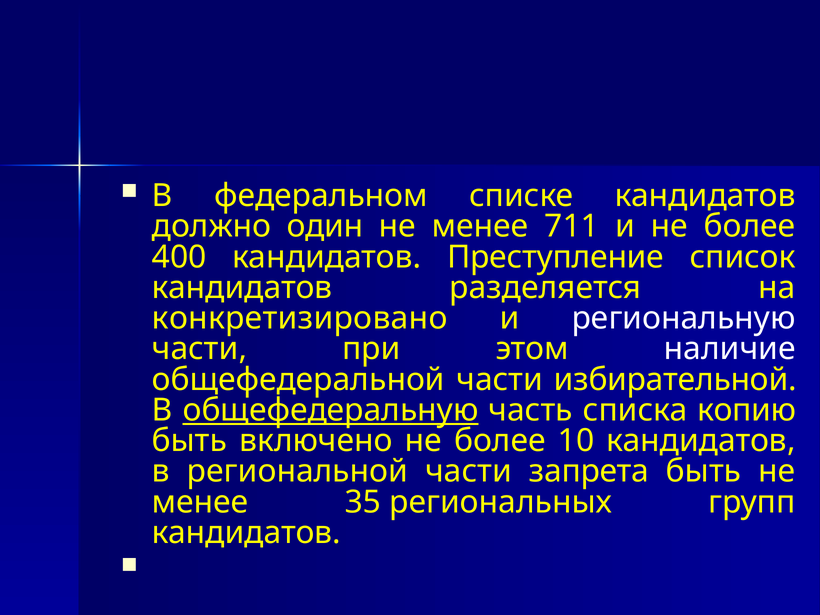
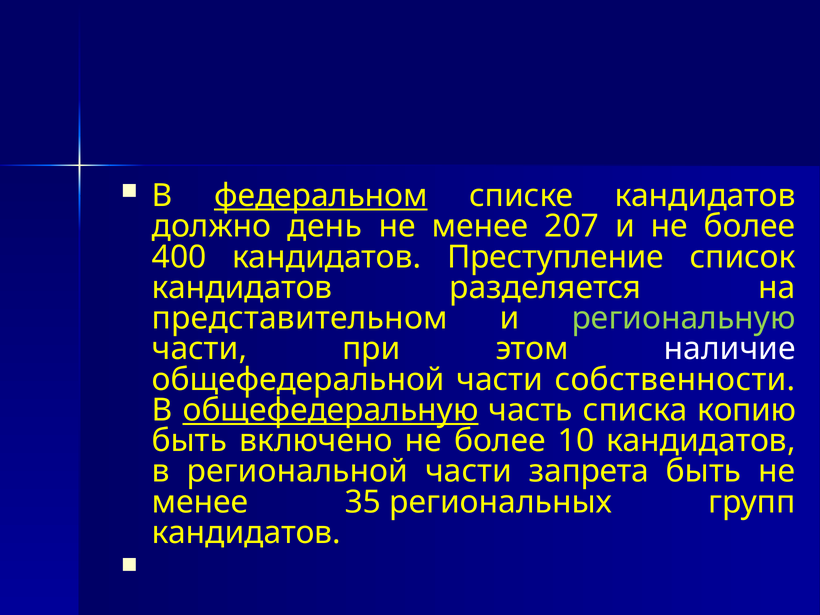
федеральном underline: none -> present
один: один -> день
711: 711 -> 207
конкретизировано: конкретизировано -> представительном
региональную colour: white -> light green
избирательной: избирательной -> собственности
